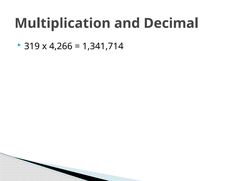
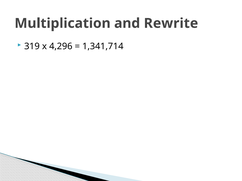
Decimal: Decimal -> Rewrite
4,266: 4,266 -> 4,296
